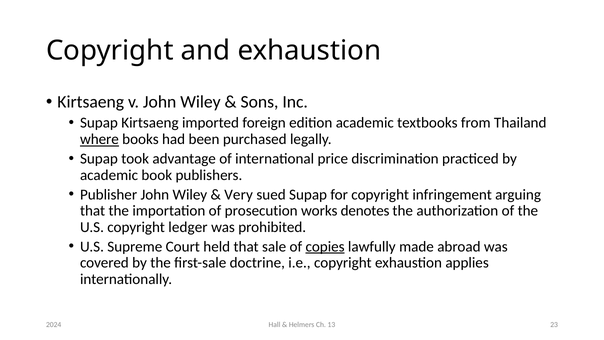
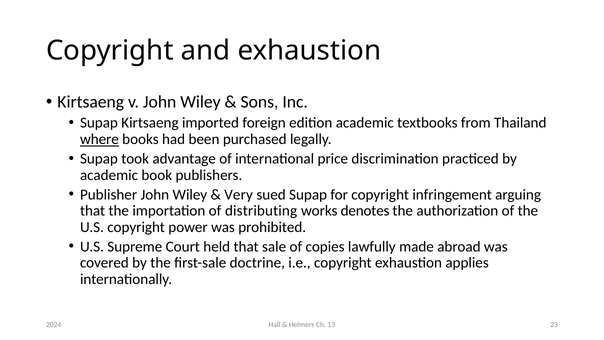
prosecution: prosecution -> distributing
ledger: ledger -> power
copies underline: present -> none
